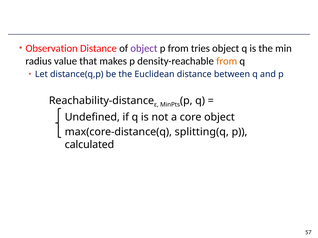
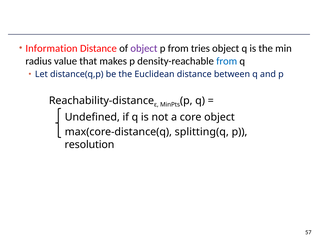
Observation: Observation -> Information
from at (227, 61) colour: orange -> blue
calculated: calculated -> resolution
